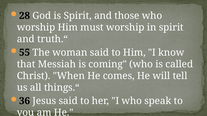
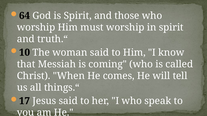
28: 28 -> 64
55: 55 -> 10
36: 36 -> 17
